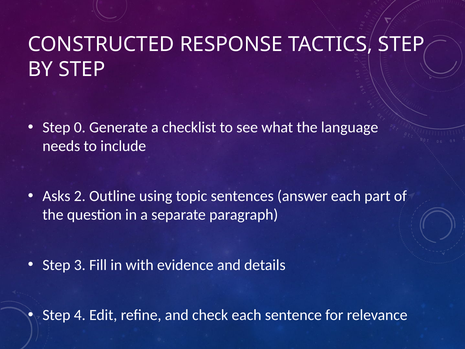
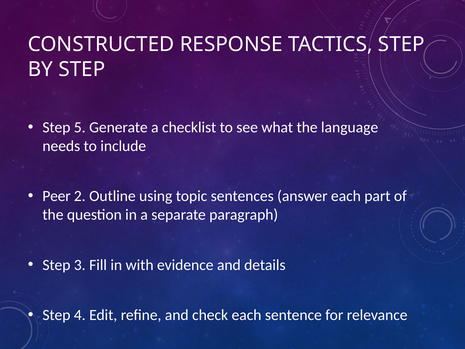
0: 0 -> 5
Asks: Asks -> Peer
